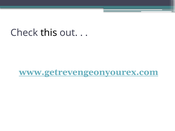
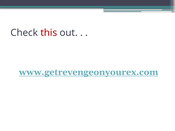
this colour: black -> red
